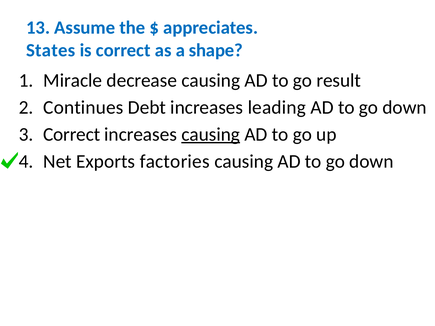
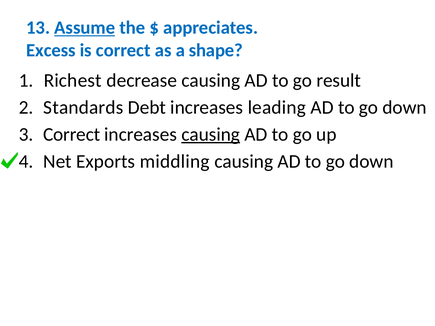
Assume underline: none -> present
States: States -> Excess
Miracle: Miracle -> Richest
Continues: Continues -> Standards
factories: factories -> middling
